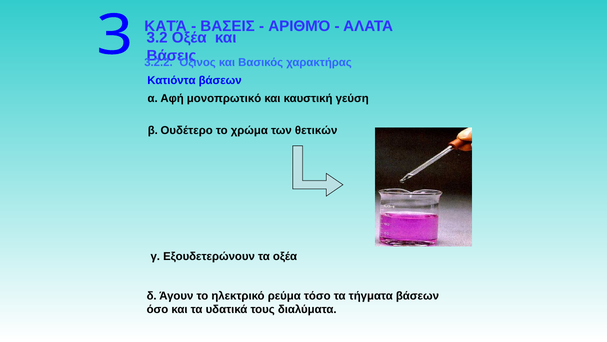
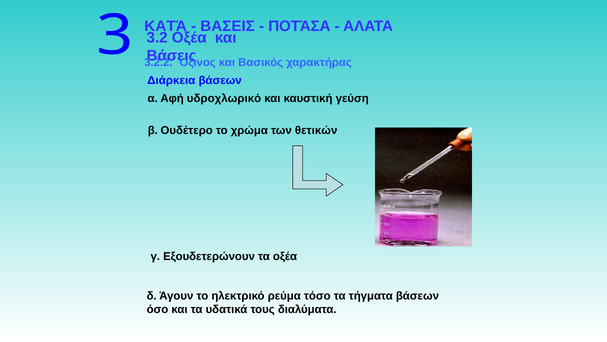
ΑΡΙΘΜΌ: ΑΡΙΘΜΌ -> ΠΟΤΆΣΑ
Κατιόντα: Κατιόντα -> Διάρκεια
μονοπρωτικό: μονοπρωτικό -> υδροχλωρικό
